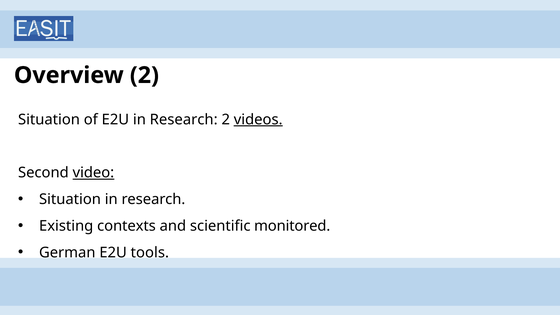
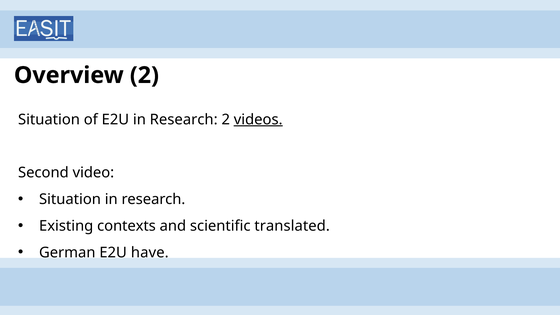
video underline: present -> none
monitored: monitored -> translated
tools: tools -> have
